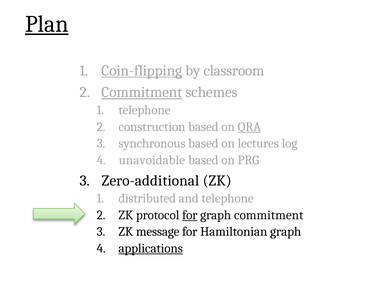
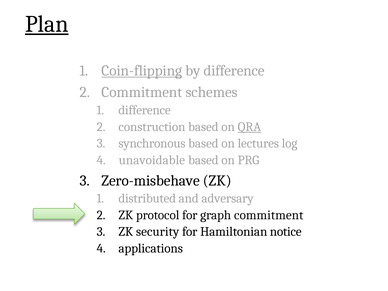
by classroom: classroom -> difference
Commitment at (142, 92) underline: present -> none
telephone at (144, 110): telephone -> difference
Zero-additional: Zero-additional -> Zero-misbehave
and telephone: telephone -> adversary
for at (190, 215) underline: present -> none
message: message -> security
Hamiltonian graph: graph -> notice
applications underline: present -> none
